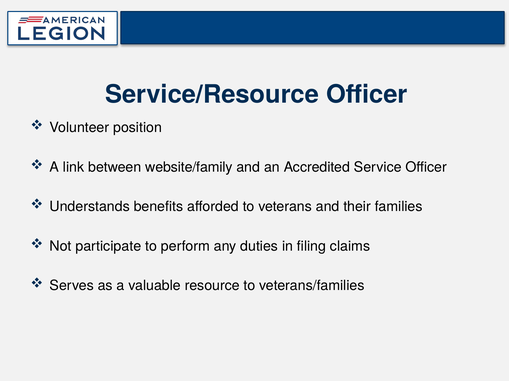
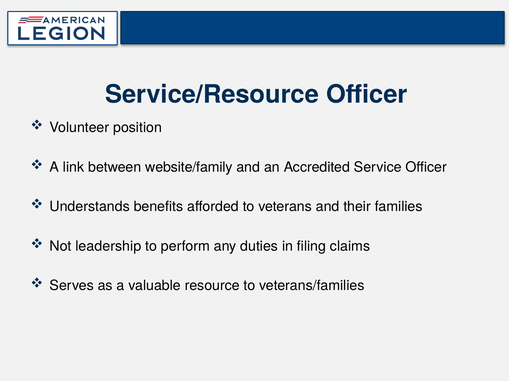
participate: participate -> leadership
